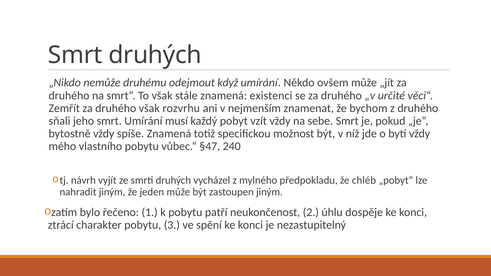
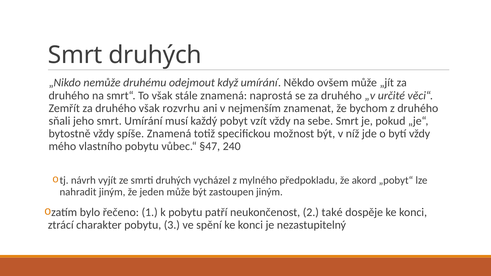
existenci: existenci -> naprostá
chléb: chléb -> akord
úhlu: úhlu -> také
